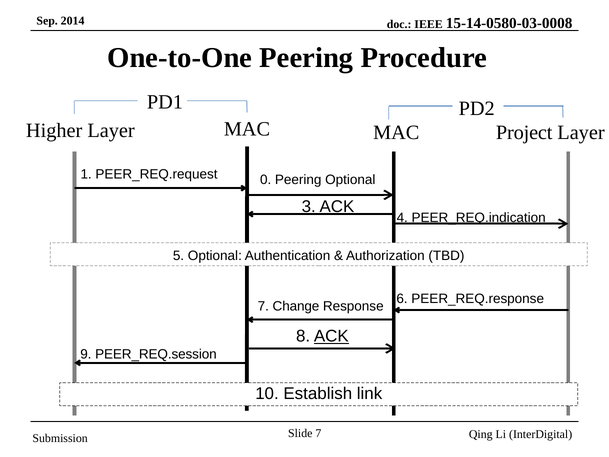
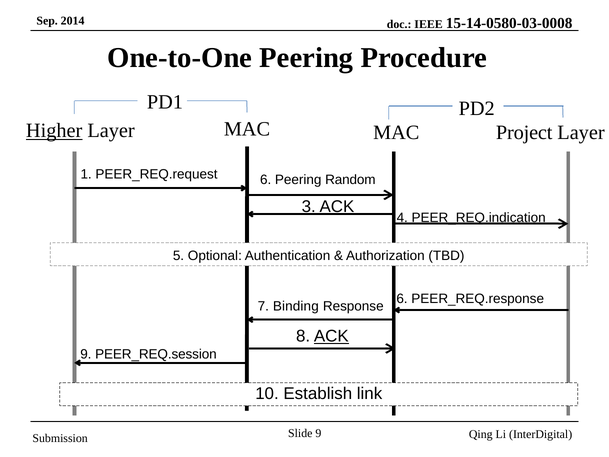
Higher underline: none -> present
PEER_REQ.request 0: 0 -> 6
Peering Optional: Optional -> Random
Change: Change -> Binding
7 at (318, 433): 7 -> 9
